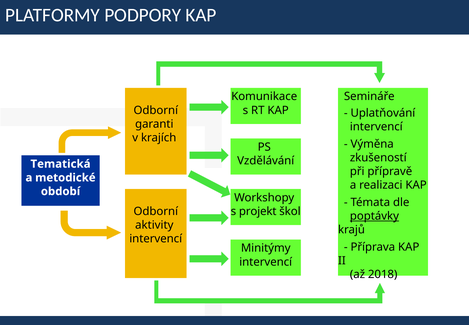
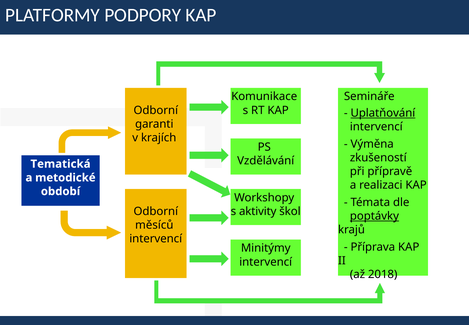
Uplatňování underline: none -> present
projekt: projekt -> aktivity
aktivity: aktivity -> měsíců
